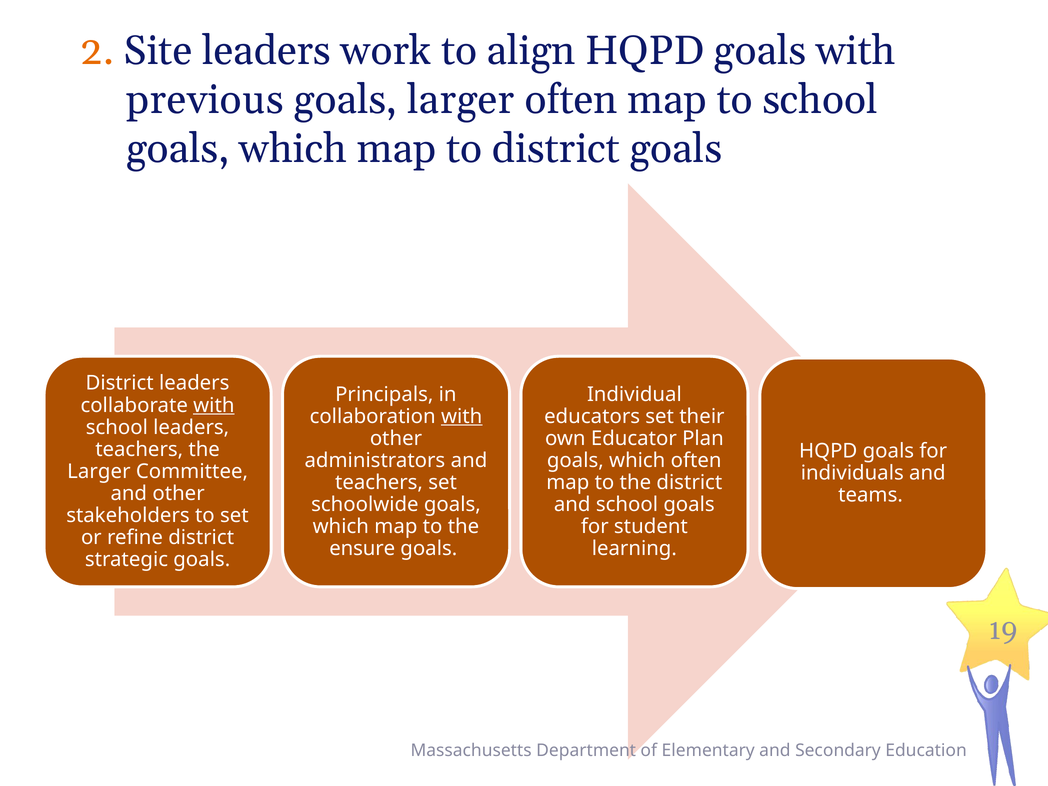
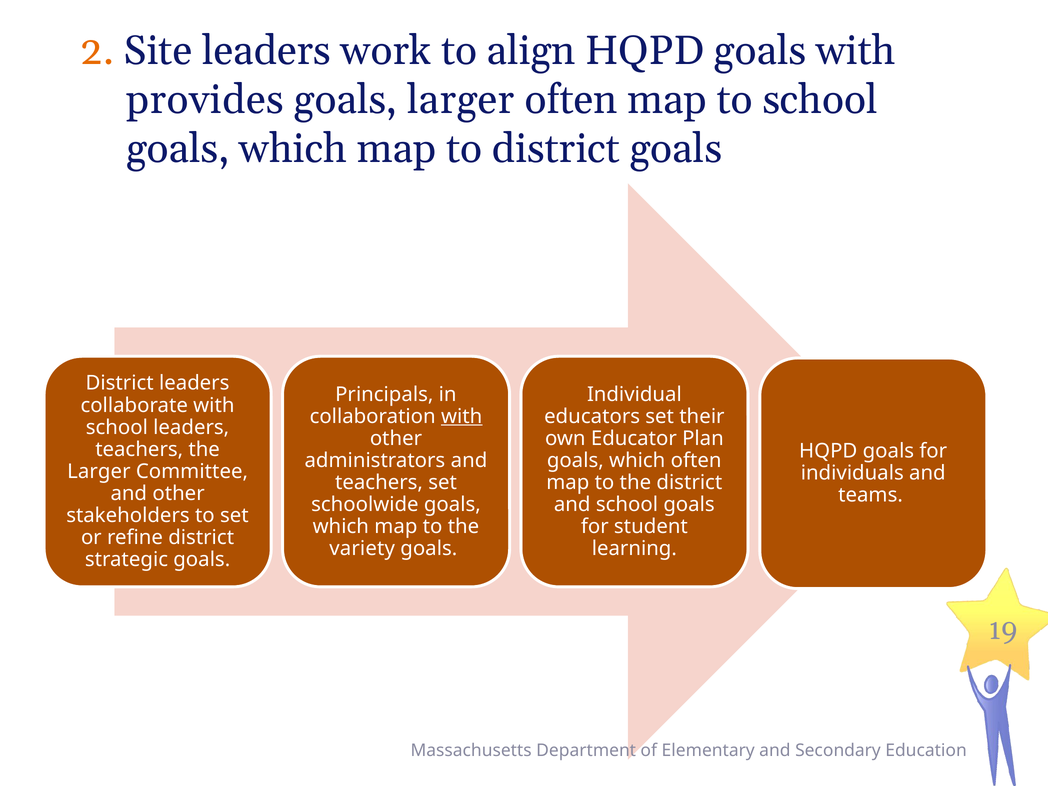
previous: previous -> provides
with at (214, 405) underline: present -> none
ensure: ensure -> variety
